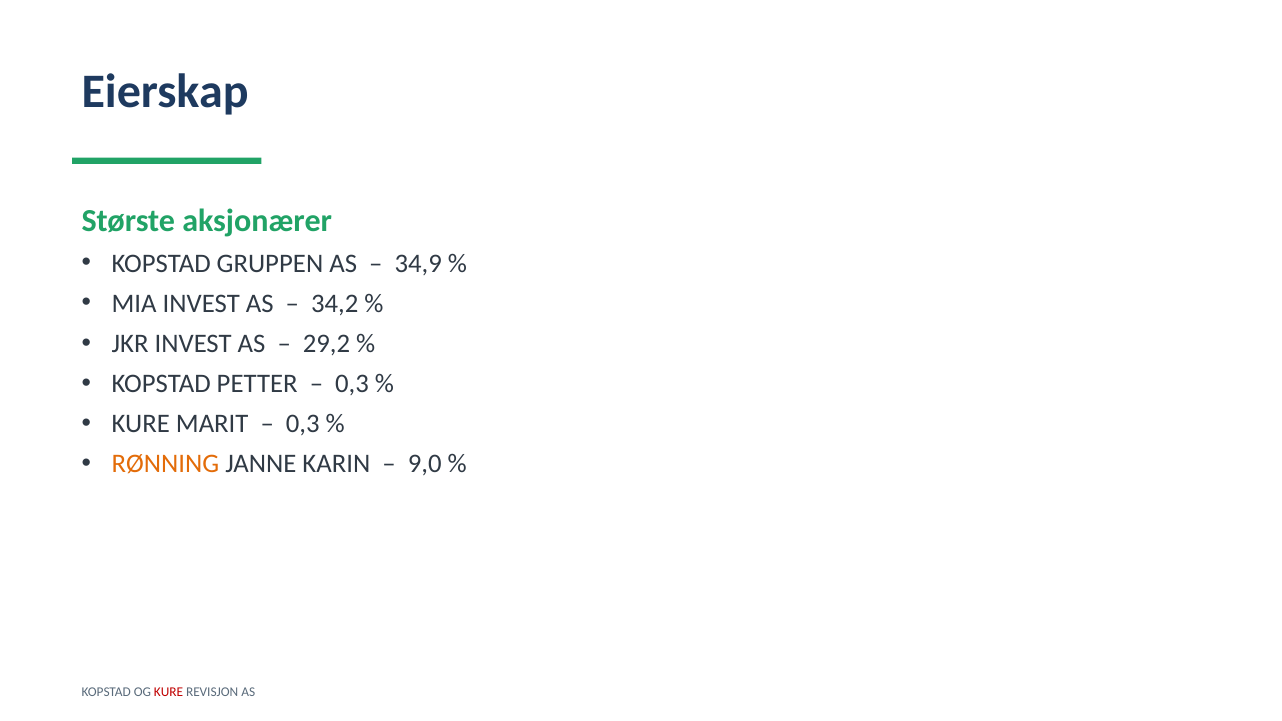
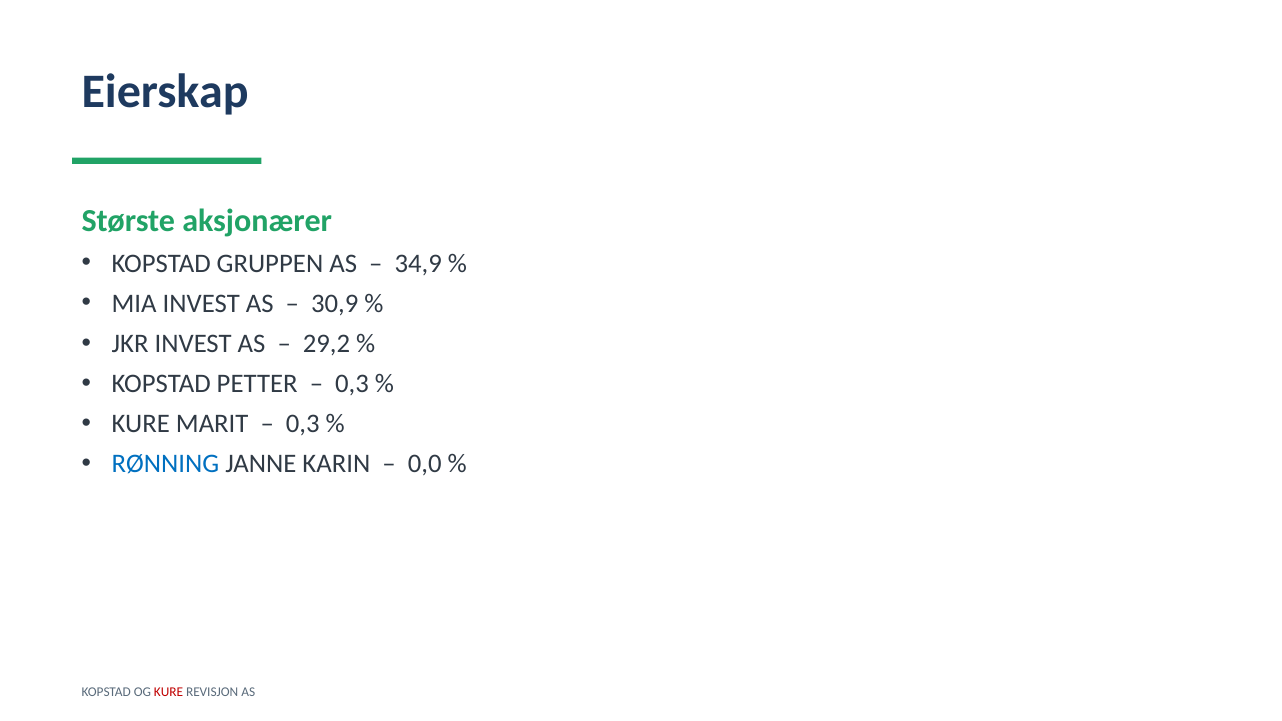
34,2: 34,2 -> 30,9
RØNNING colour: orange -> blue
9,0: 9,0 -> 0,0
